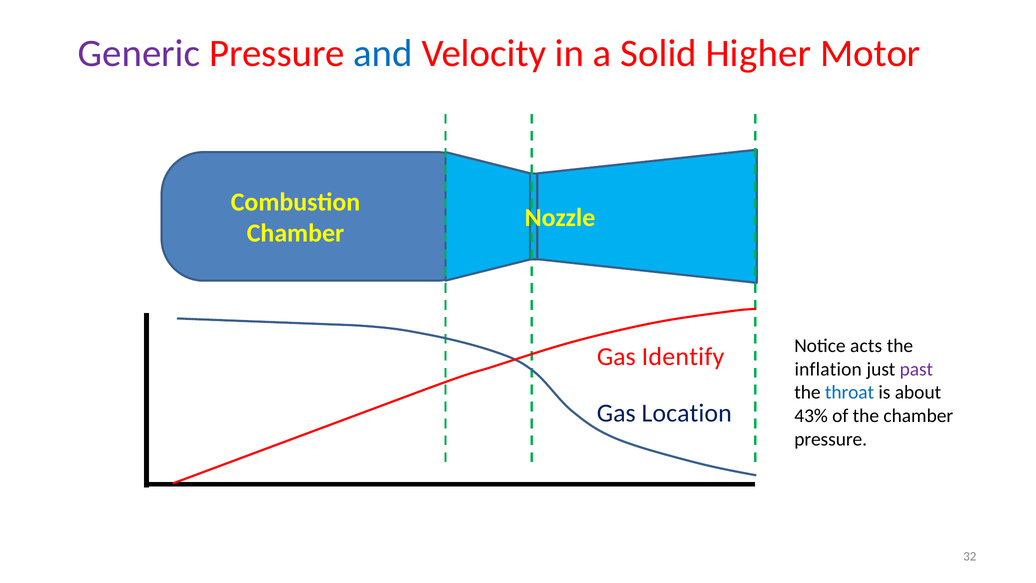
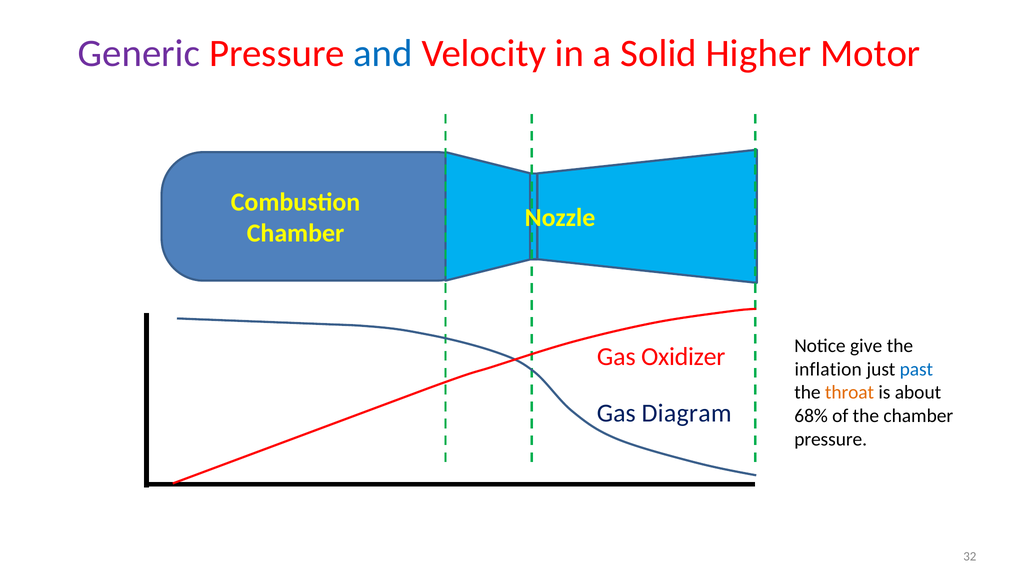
acts: acts -> give
Identify: Identify -> Oxidizer
past colour: purple -> blue
throat colour: blue -> orange
Location: Location -> Diagram
43%: 43% -> 68%
